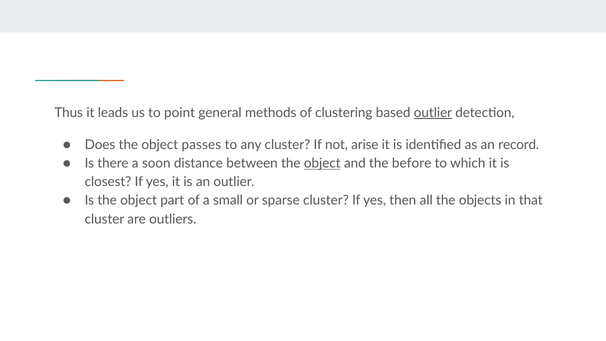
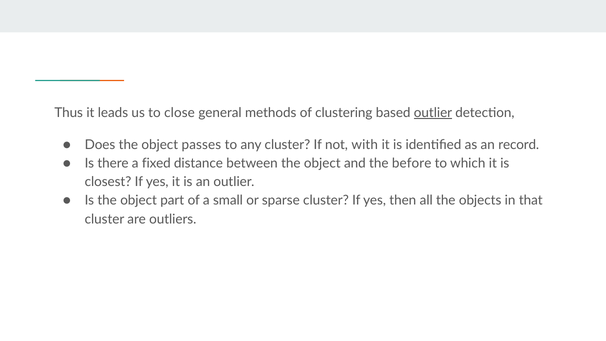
point: point -> close
arise: arise -> with
soon: soon -> fixed
object at (322, 163) underline: present -> none
